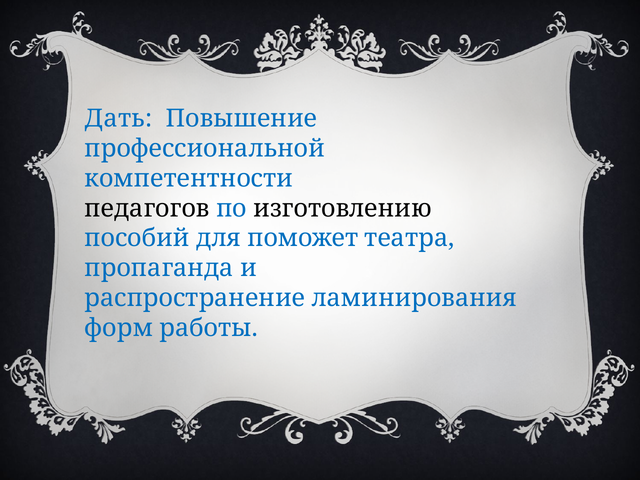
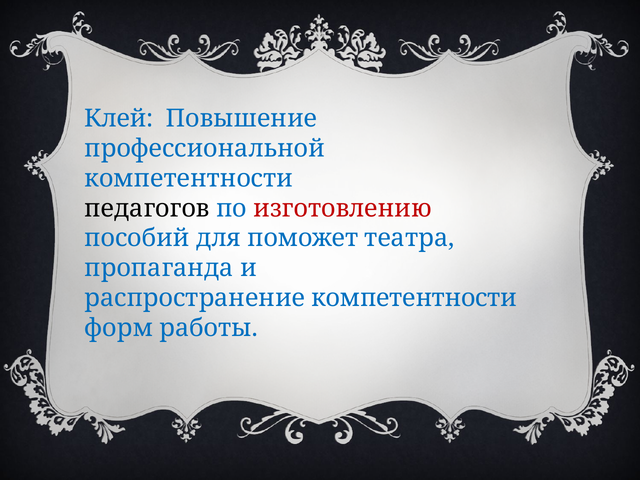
Дать: Дать -> Клей
изготовлению colour: black -> red
распространение ламинирования: ламинирования -> компетентности
